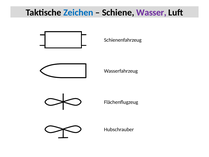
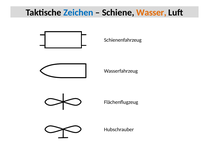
Wasser colour: purple -> orange
